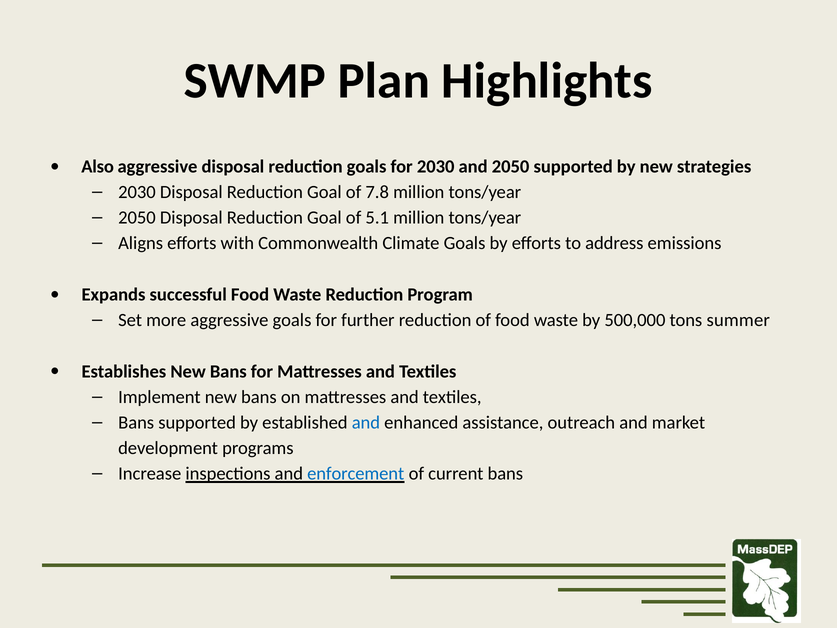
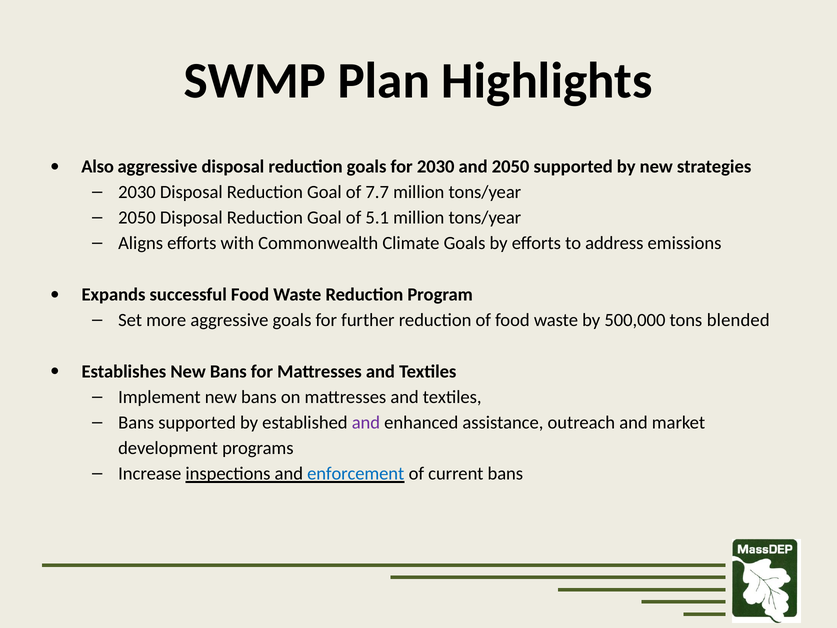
7.8: 7.8 -> 7.7
summer: summer -> blended
and at (366, 422) colour: blue -> purple
